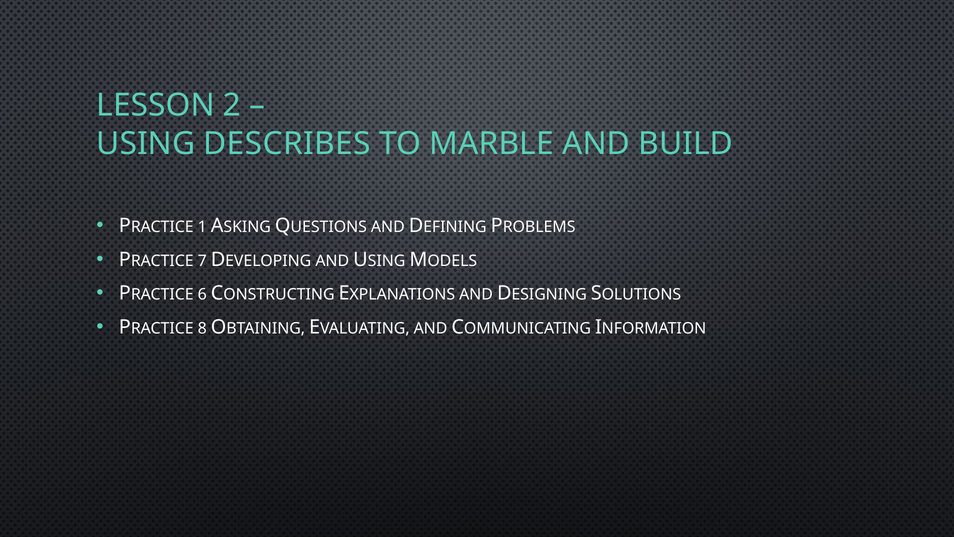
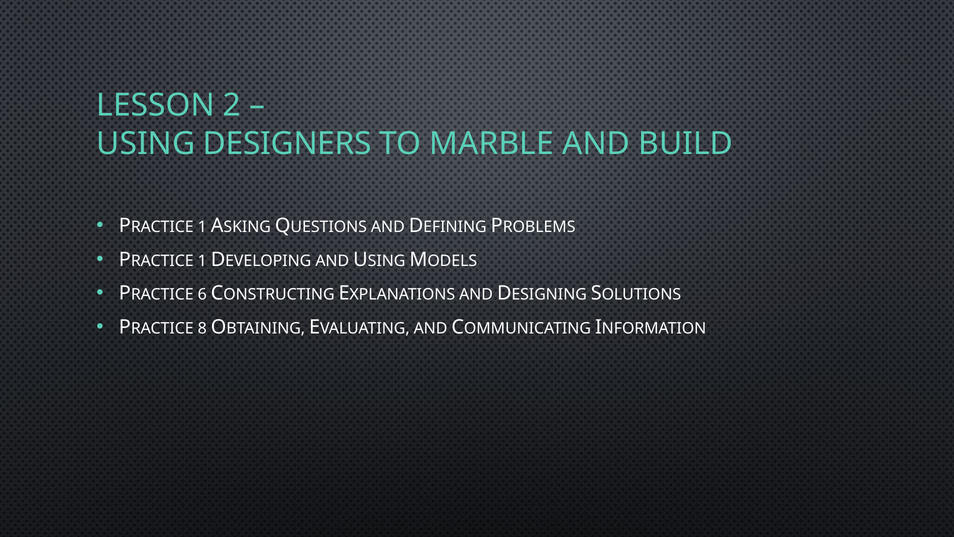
DESCRIBES: DESCRIBES -> DESIGNERS
7 at (202, 261): 7 -> 1
